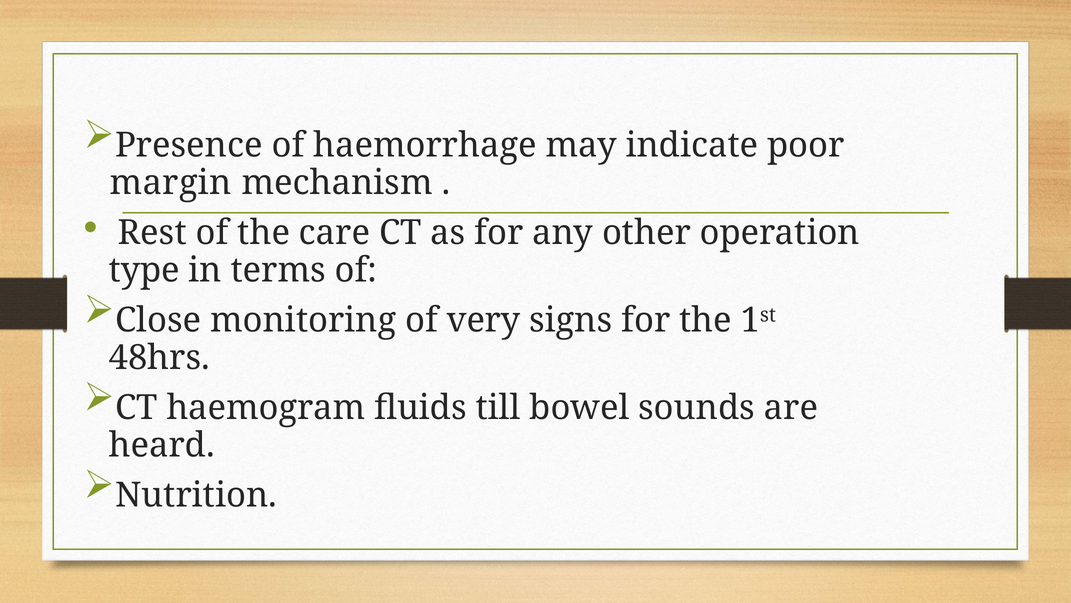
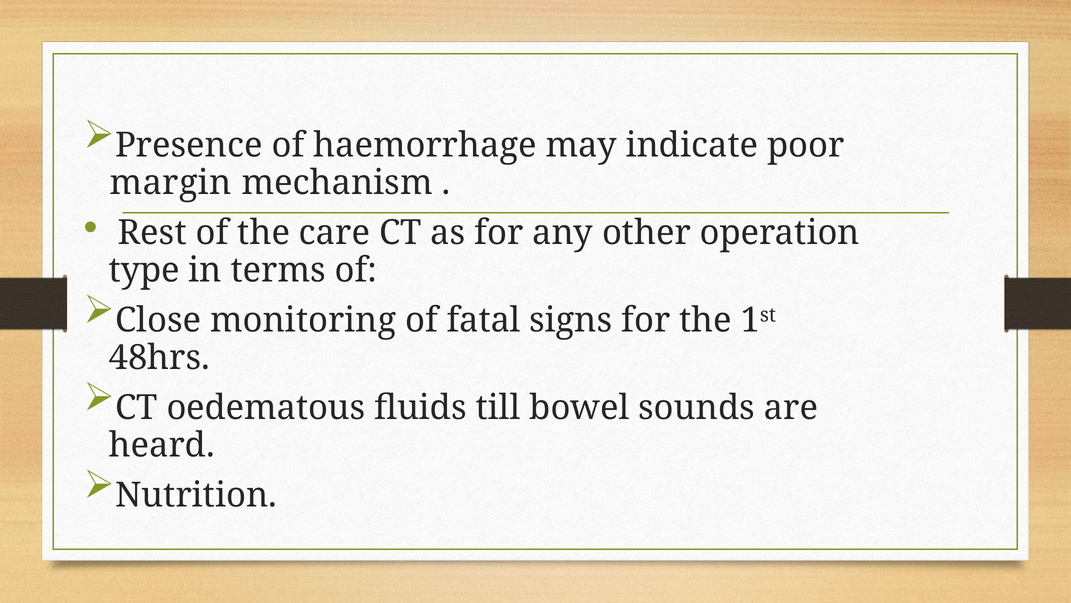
very: very -> fatal
haemogram: haemogram -> oedematous
